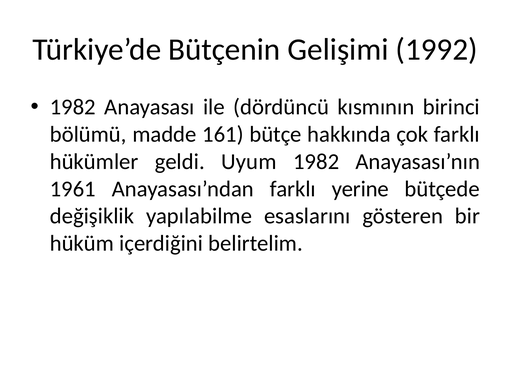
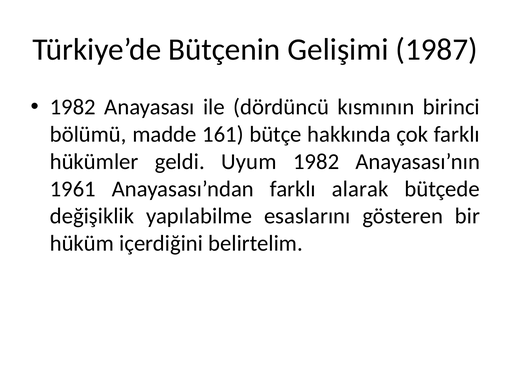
1992: 1992 -> 1987
yerine: yerine -> alarak
